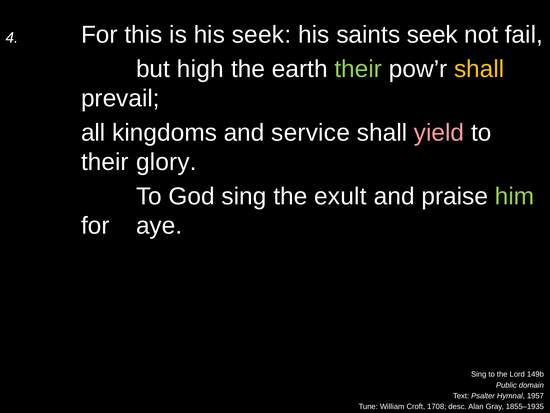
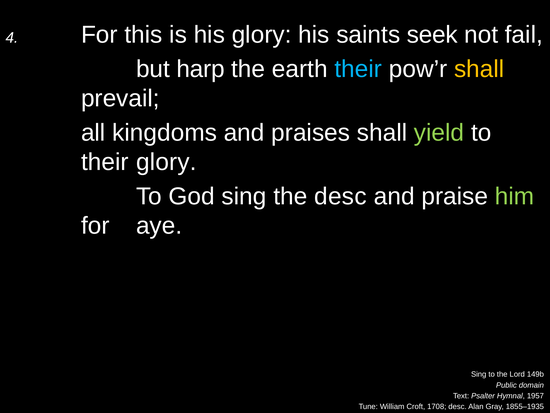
his seek: seek -> glory
high: high -> harp
their at (358, 69) colour: light green -> light blue
service: service -> praises
yield colour: pink -> light green
the exult: exult -> desc
